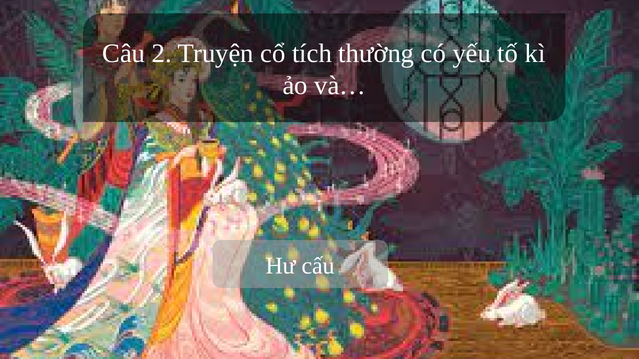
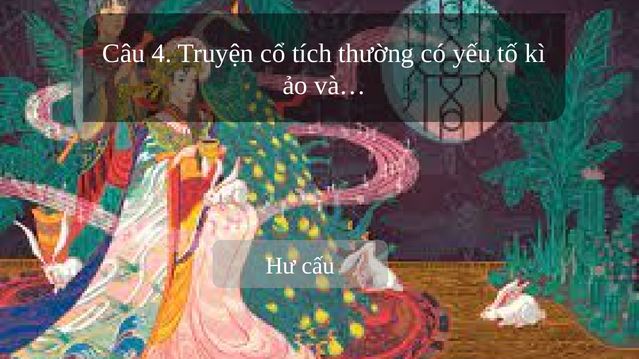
2: 2 -> 4
